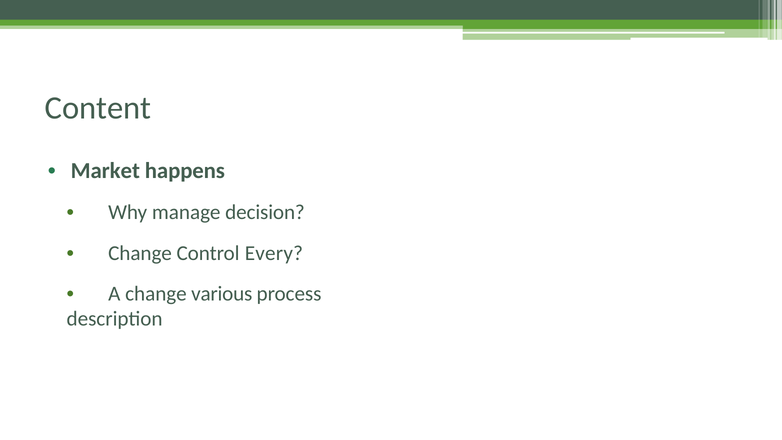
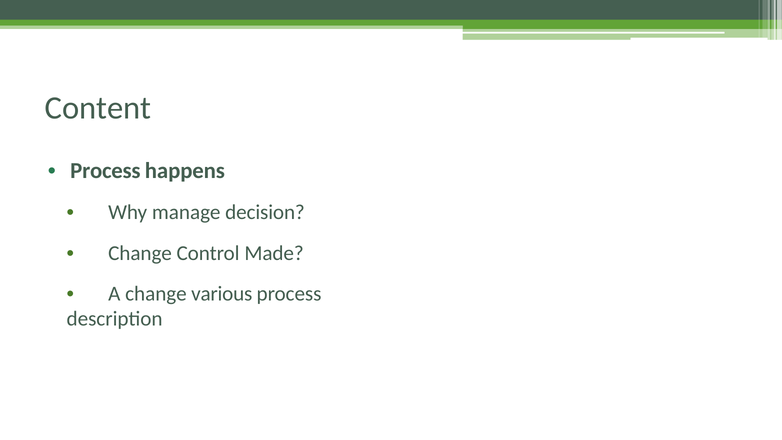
Market at (105, 171): Market -> Process
Every: Every -> Made
